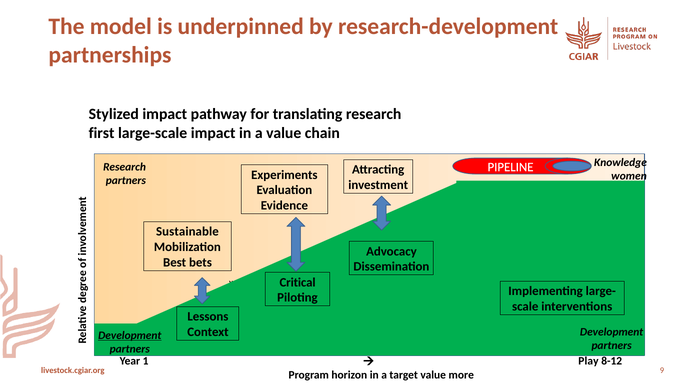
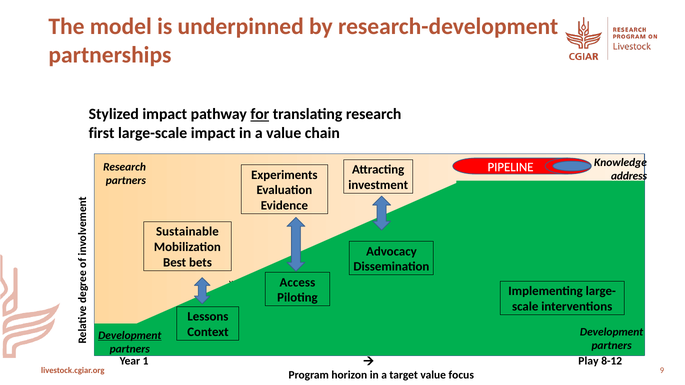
for underline: none -> present
women: women -> address
Critical: Critical -> Access
more: more -> focus
